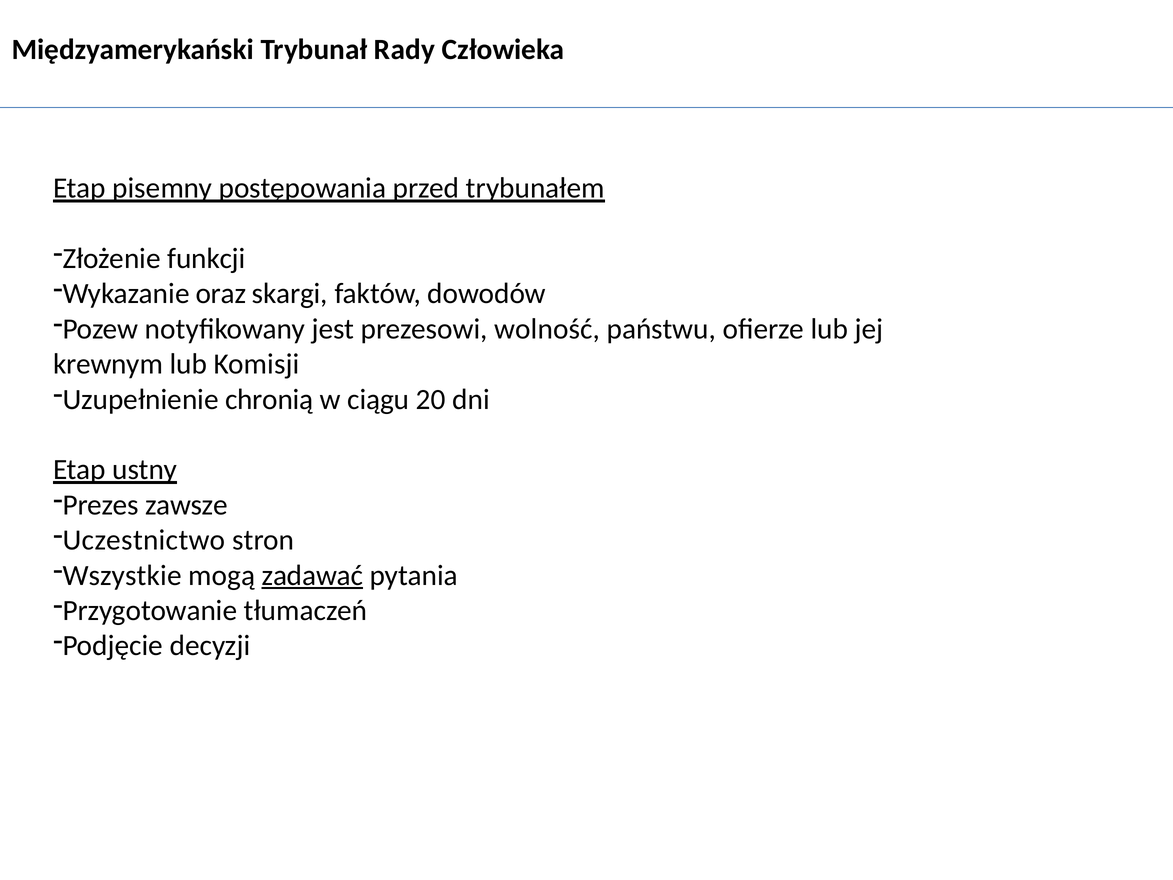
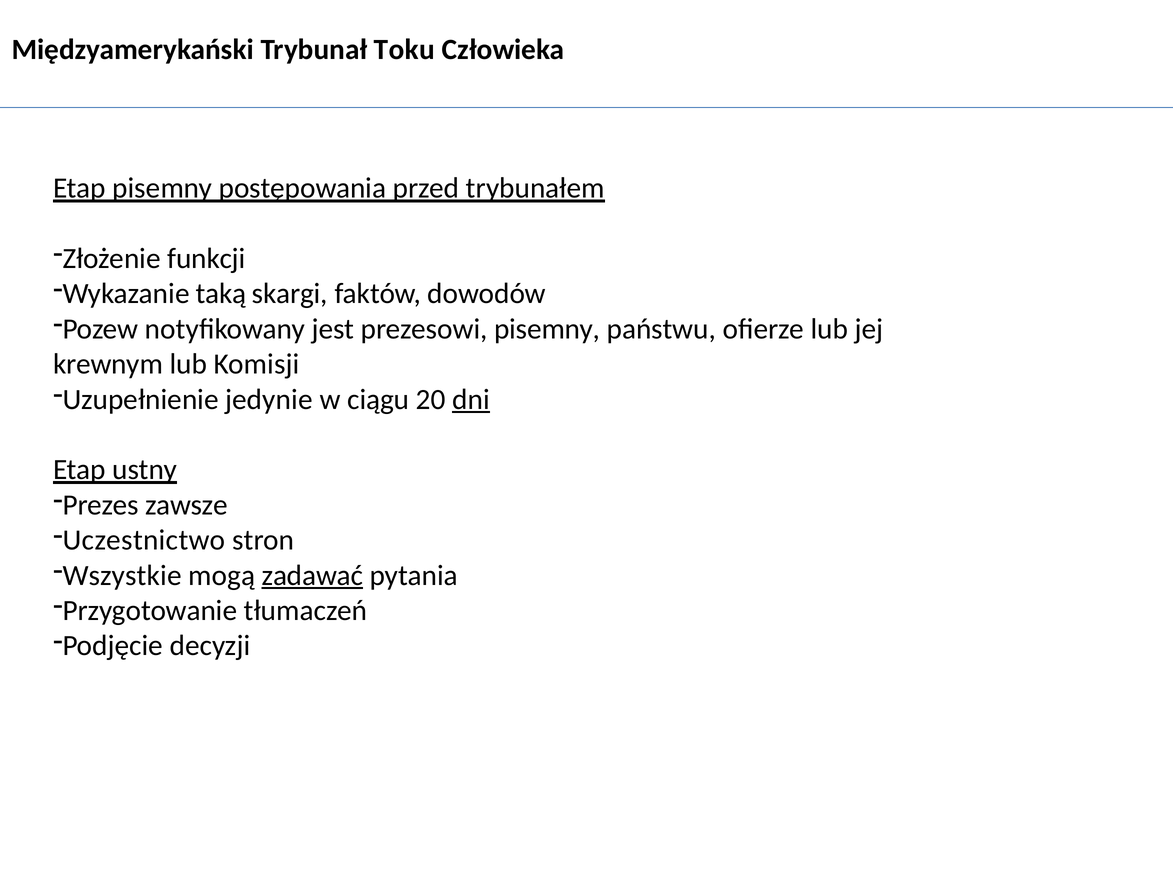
Rady: Rady -> Toku
oraz: oraz -> taką
prezesowi wolność: wolność -> pisemny
chronią: chronią -> jedynie
dni underline: none -> present
